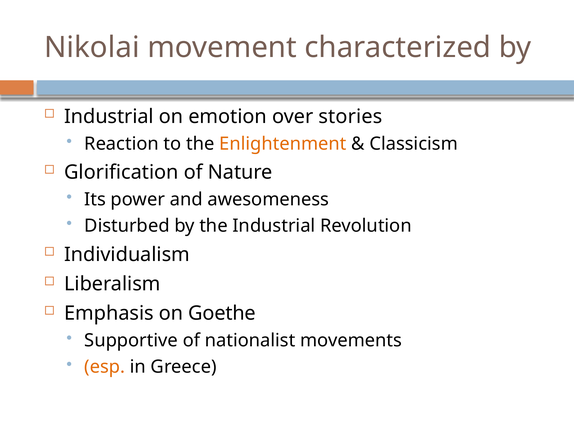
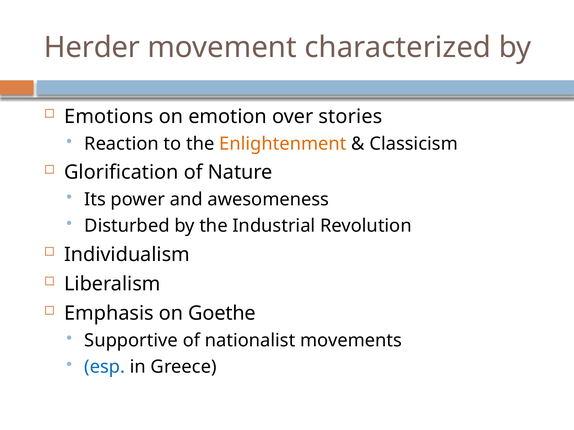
Nikolai: Nikolai -> Herder
Industrial at (109, 117): Industrial -> Emotions
esp colour: orange -> blue
